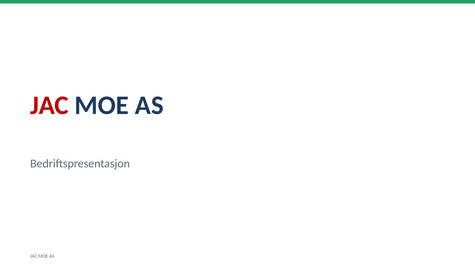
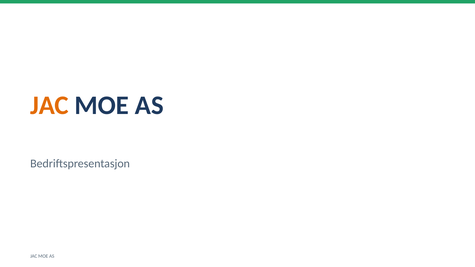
JAC at (49, 105) colour: red -> orange
